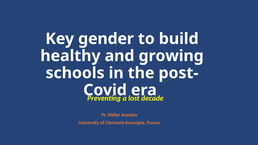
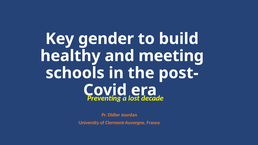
growing: growing -> meeting
